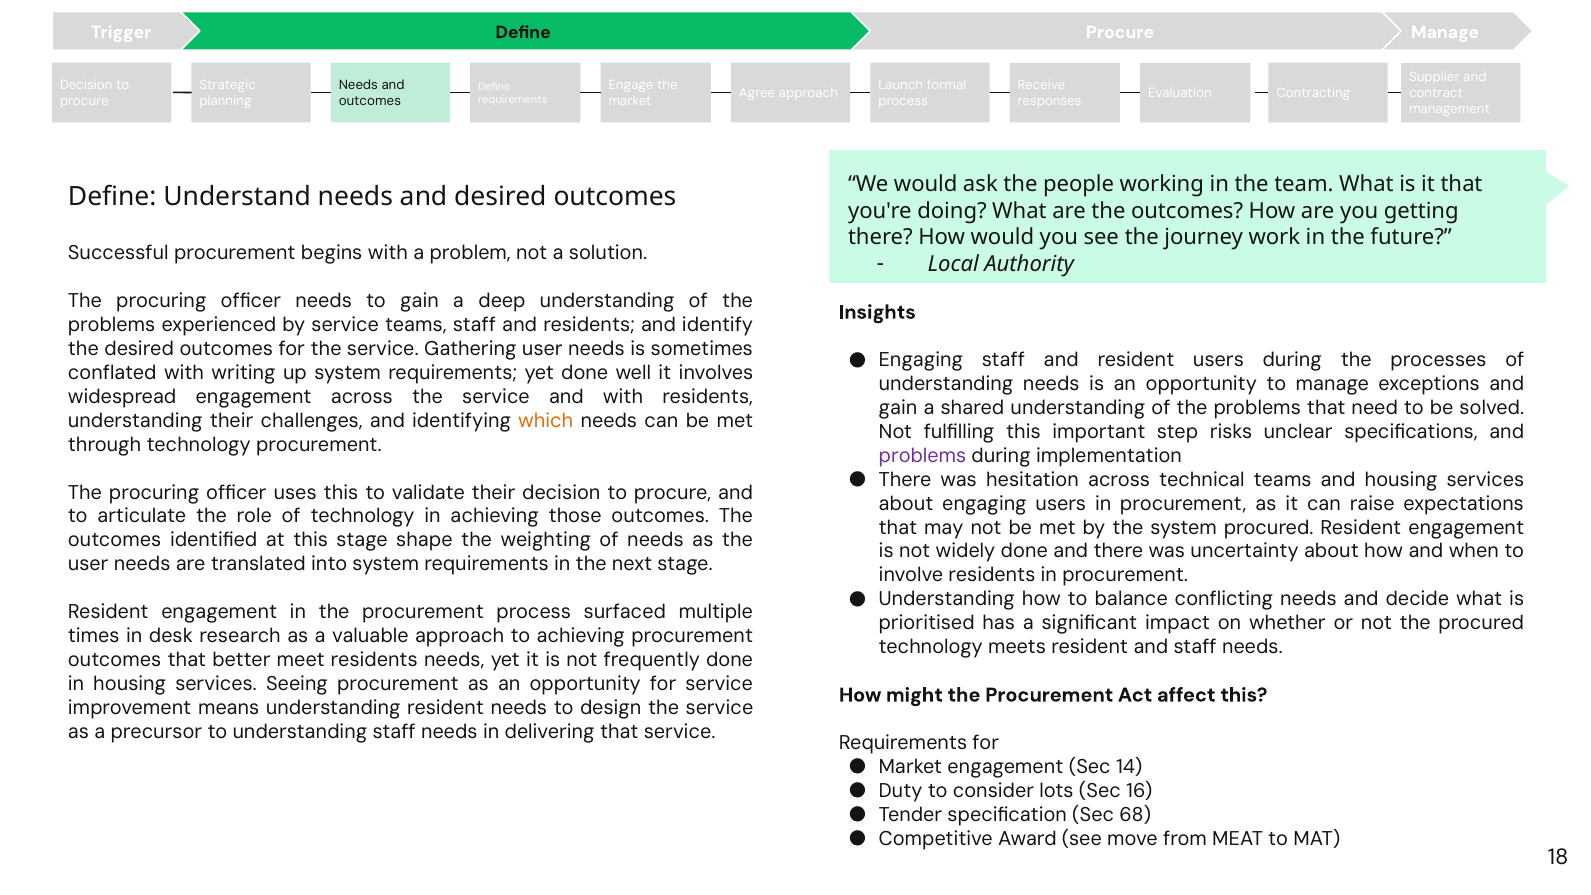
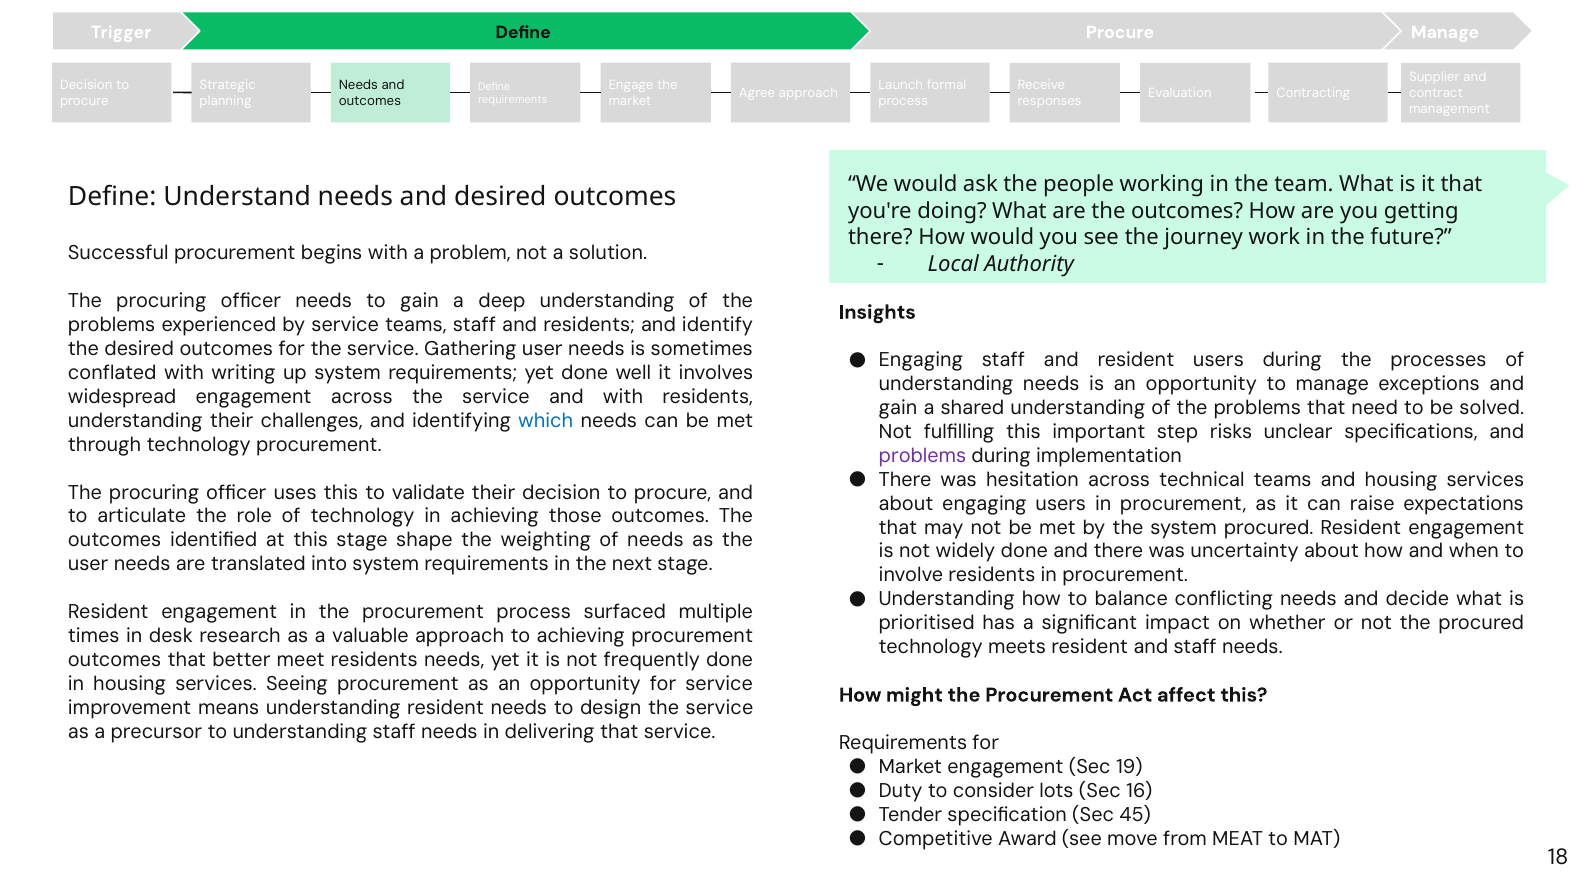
which colour: orange -> blue
14: 14 -> 19
68: 68 -> 45
